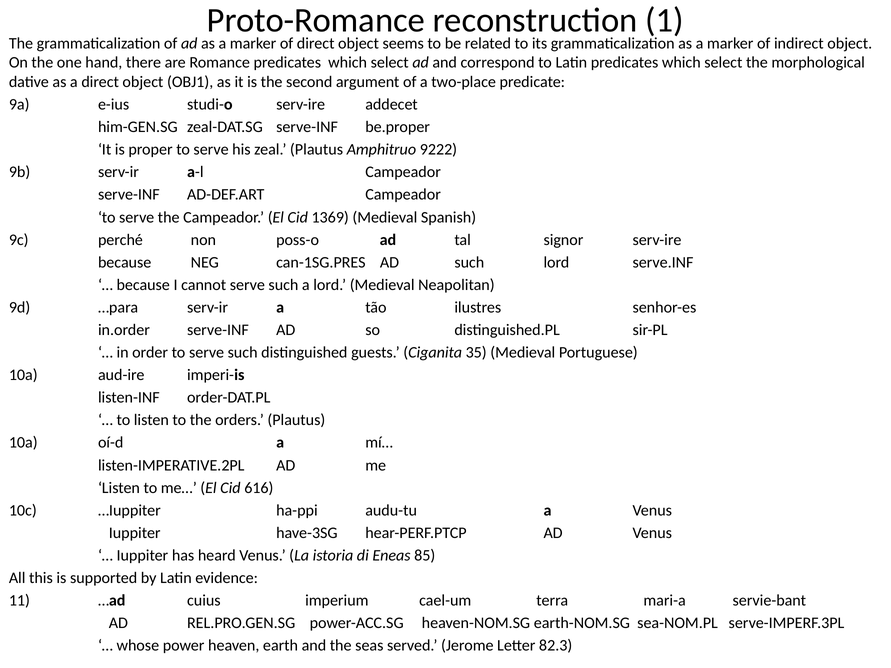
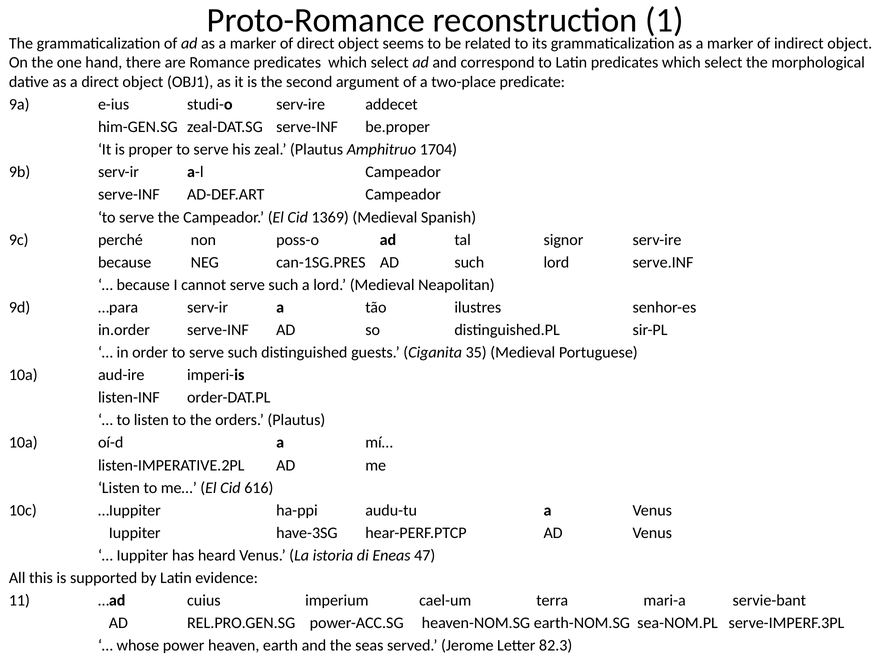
9222: 9222 -> 1704
85: 85 -> 47
